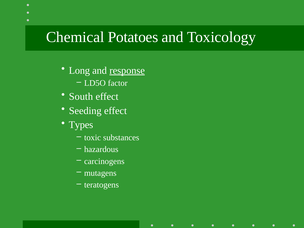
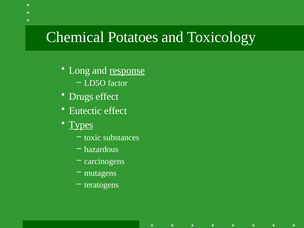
South: South -> Drugs
Seeding: Seeding -> Eutectic
Types underline: none -> present
